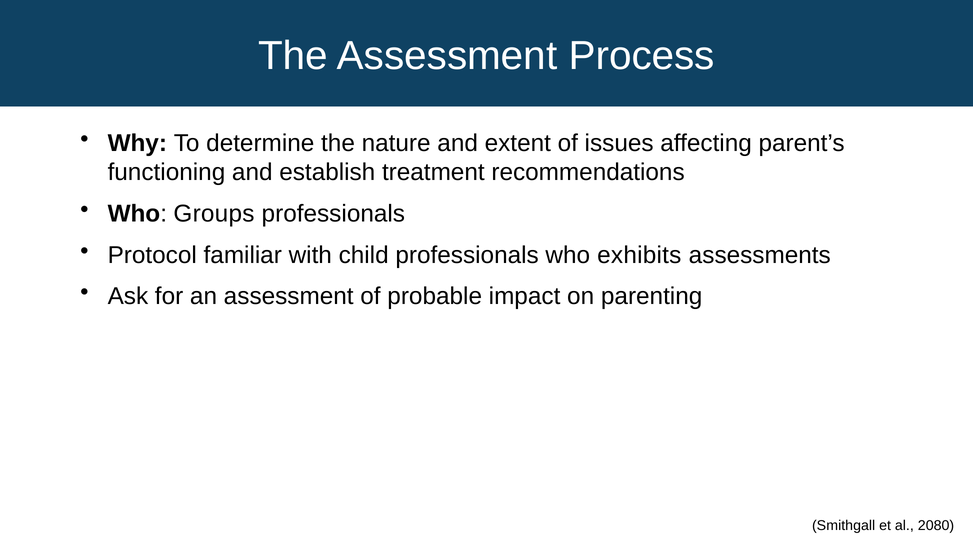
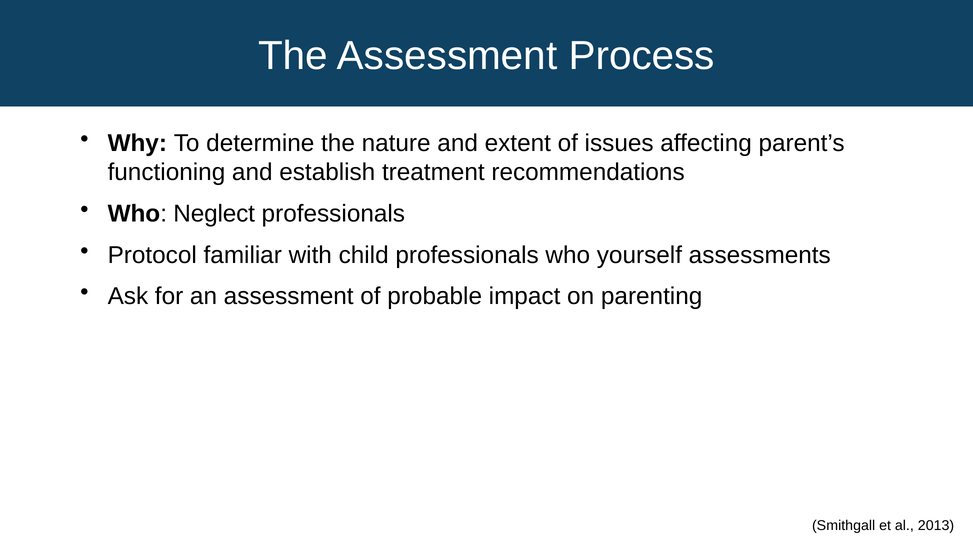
Groups: Groups -> Neglect
exhibits: exhibits -> yourself
2080: 2080 -> 2013
